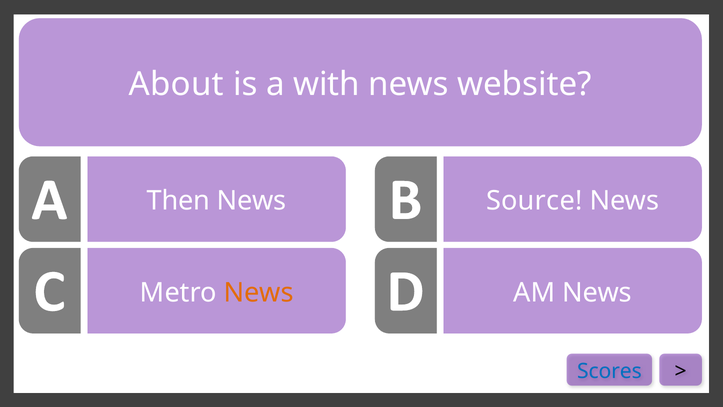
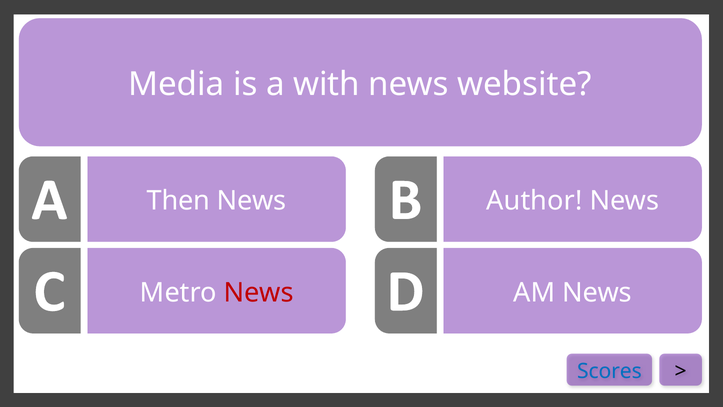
About: About -> Media
Source: Source -> Author
News at (259, 292) colour: orange -> red
